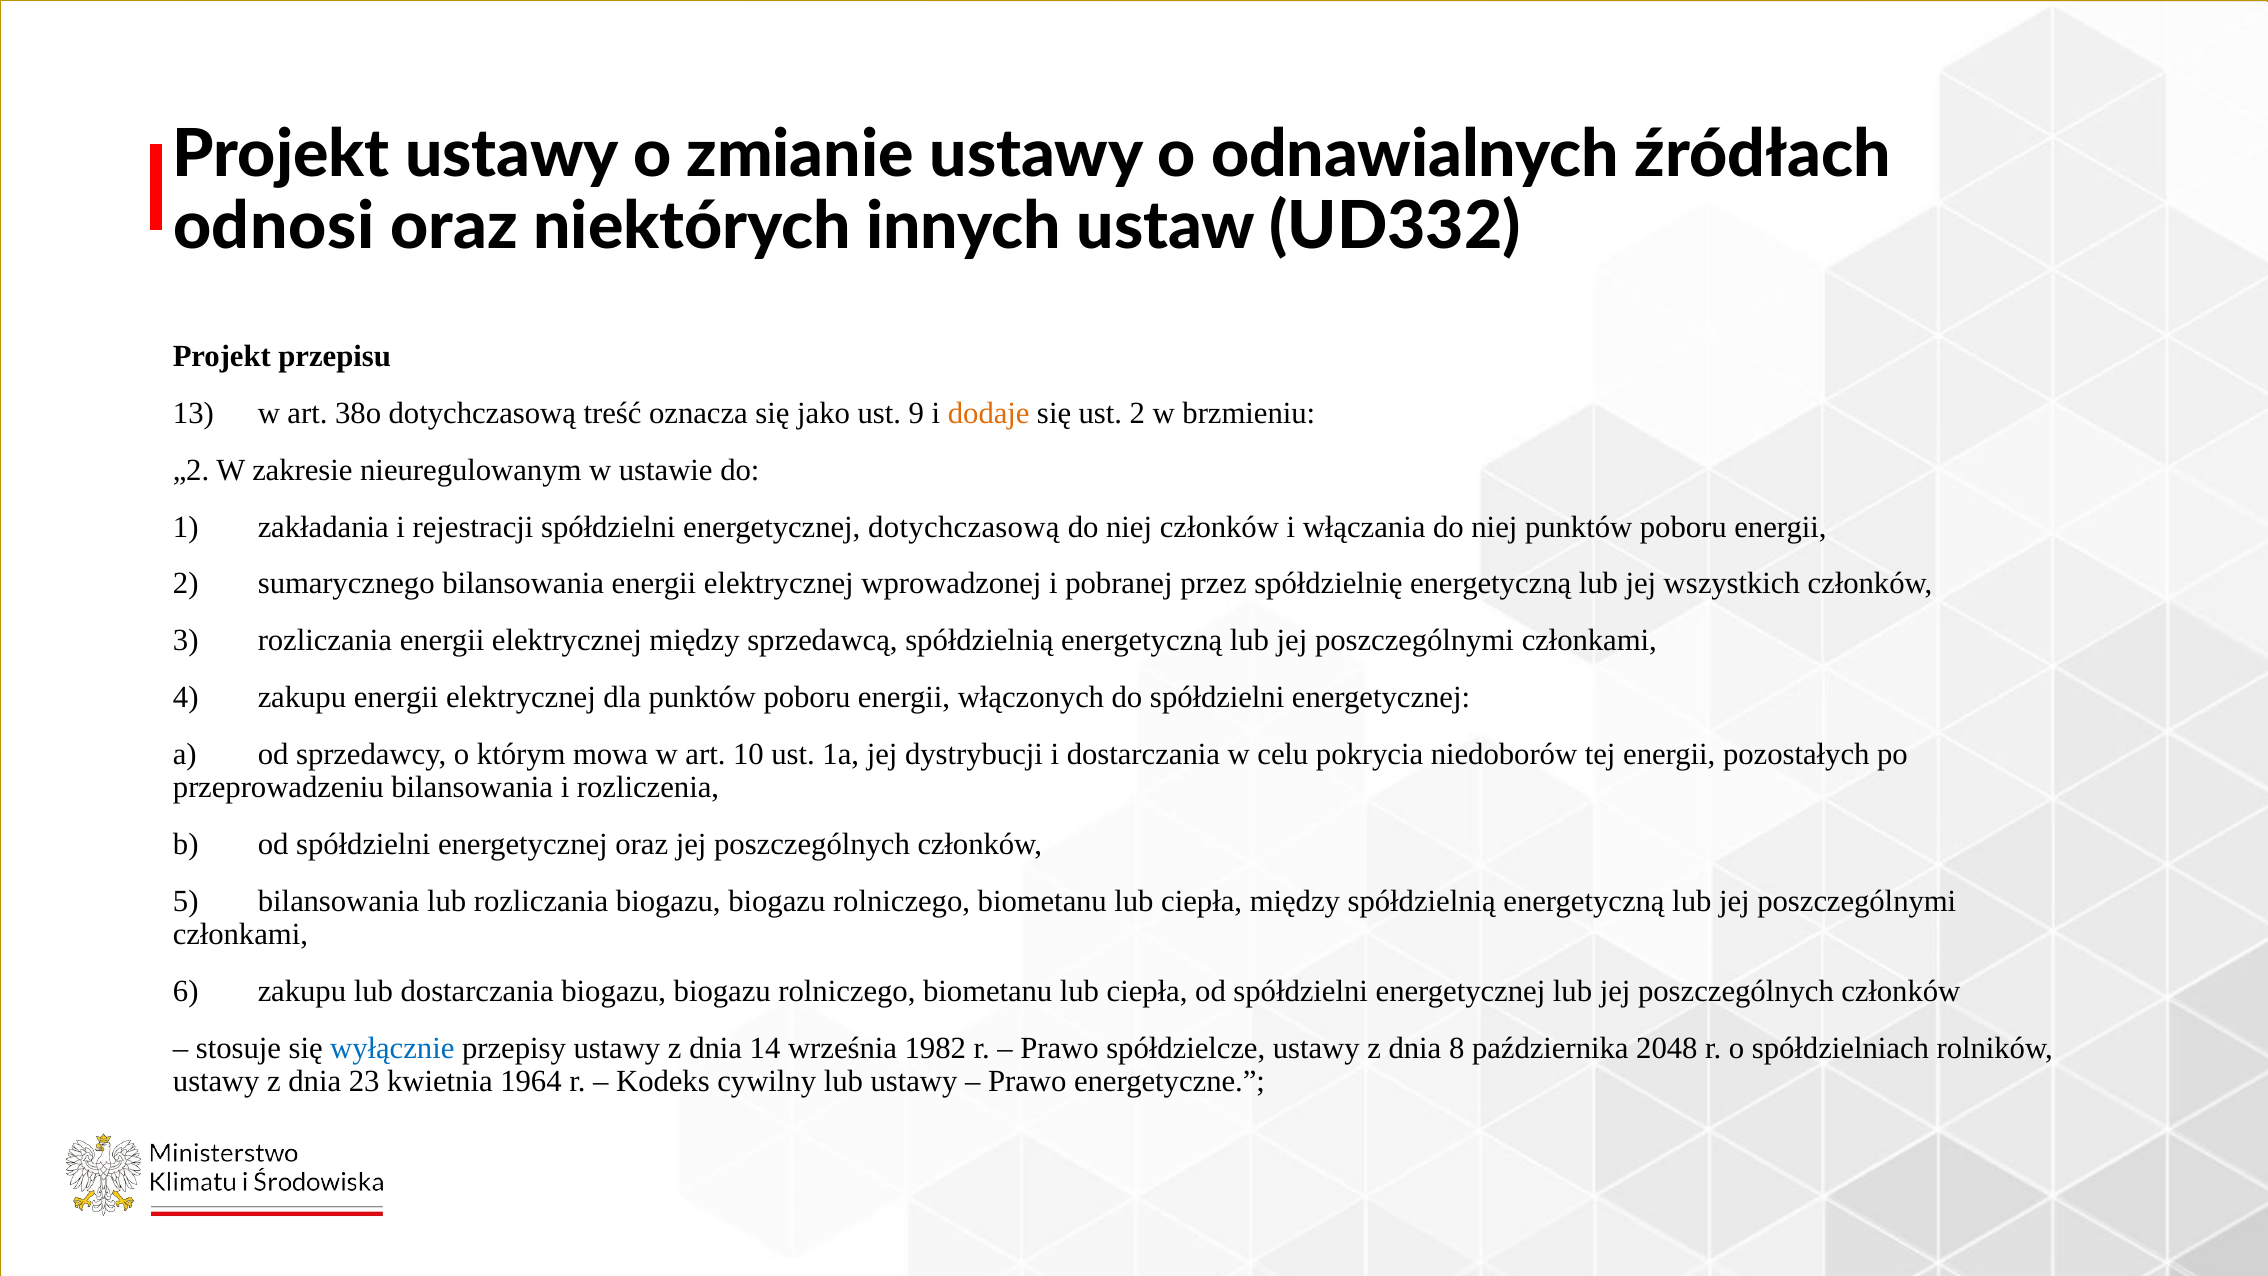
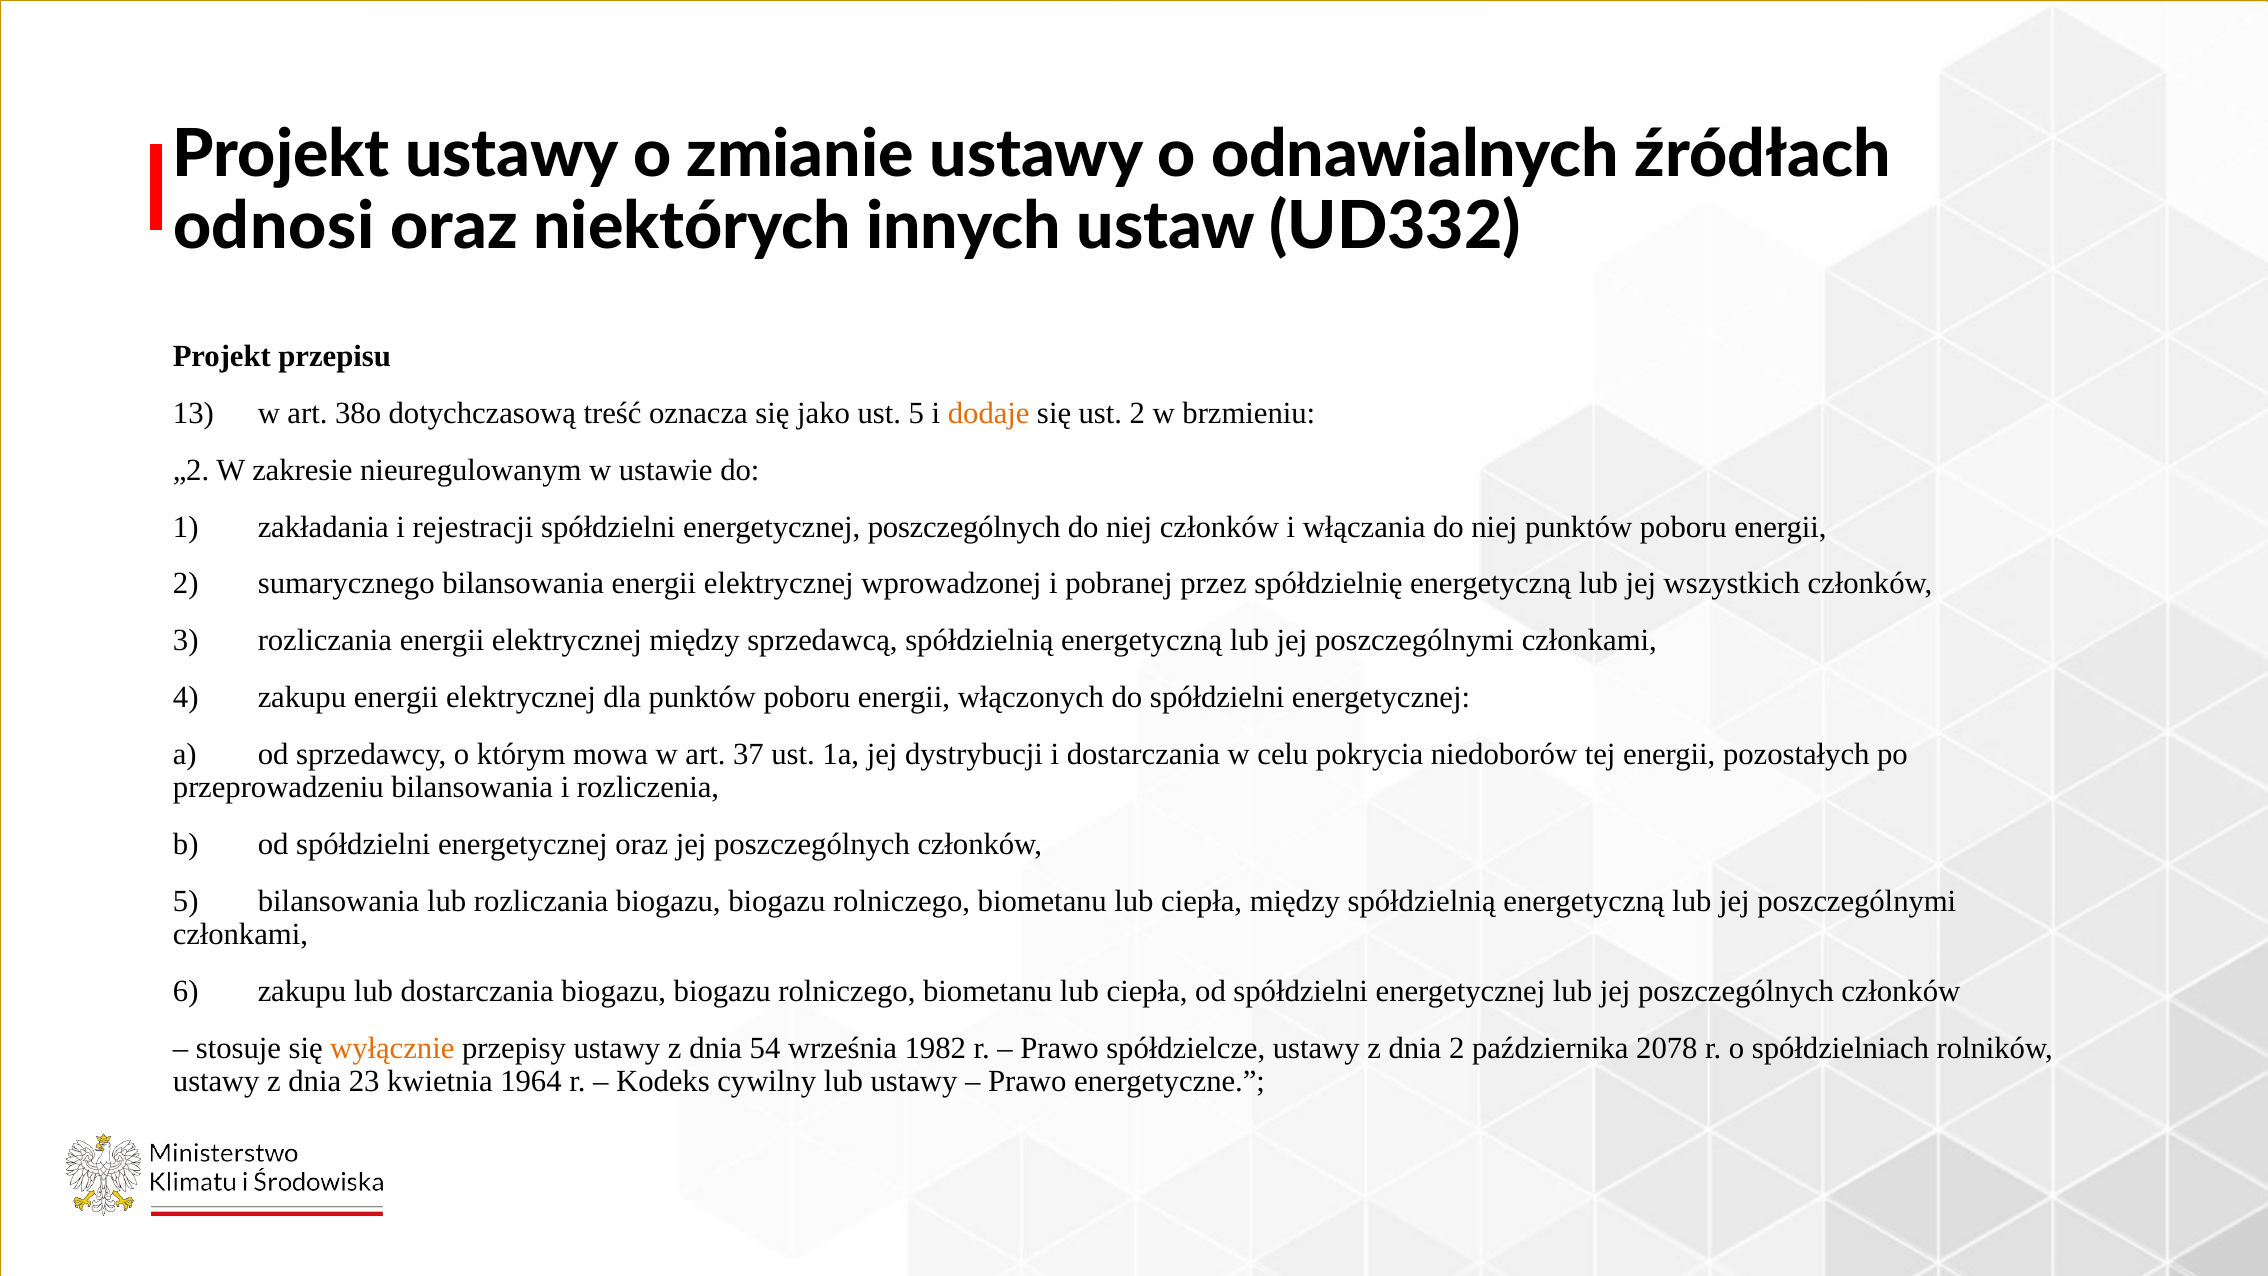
ust 9: 9 -> 5
energetycznej dotychczasową: dotychczasową -> poszczególnych
10: 10 -> 37
wyłącznie colour: blue -> orange
14: 14 -> 54
dnia 8: 8 -> 2
2048: 2048 -> 2078
